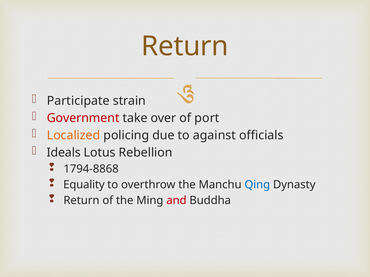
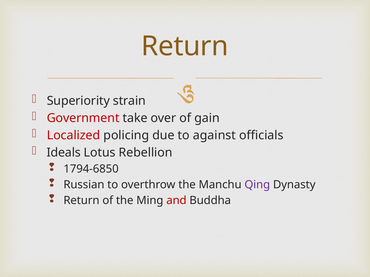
Participate: Participate -> Superiority
port: port -> gain
Localized colour: orange -> red
1794-8868: 1794-8868 -> 1794-6850
Equality: Equality -> Russian
Qing colour: blue -> purple
